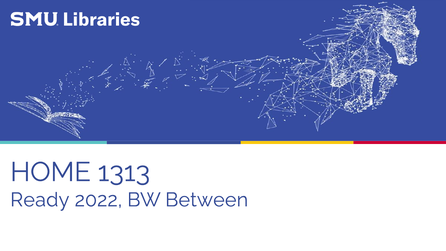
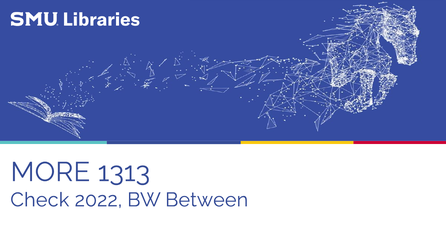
HOME: HOME -> MORE
Ready: Ready -> Check
